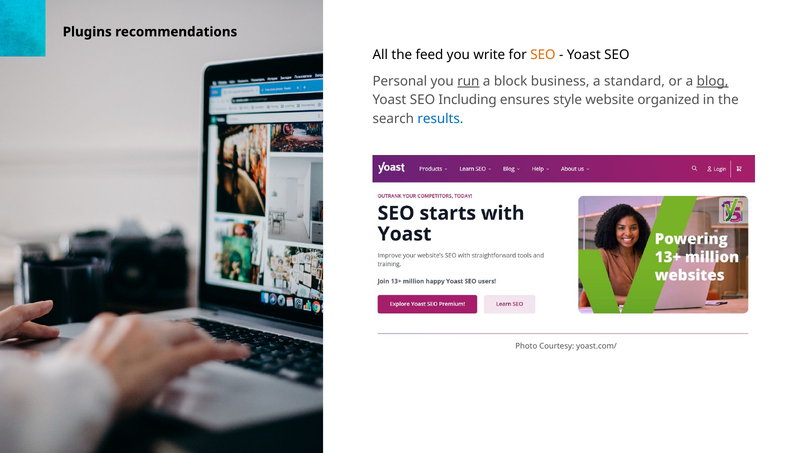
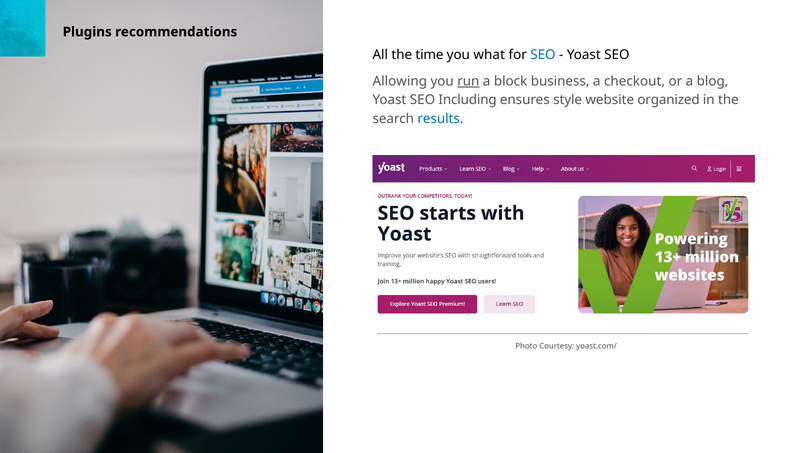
feed: feed -> time
write: write -> what
SEO at (543, 55) colour: orange -> blue
Personal: Personal -> Allowing
standard: standard -> checkout
blog underline: present -> none
